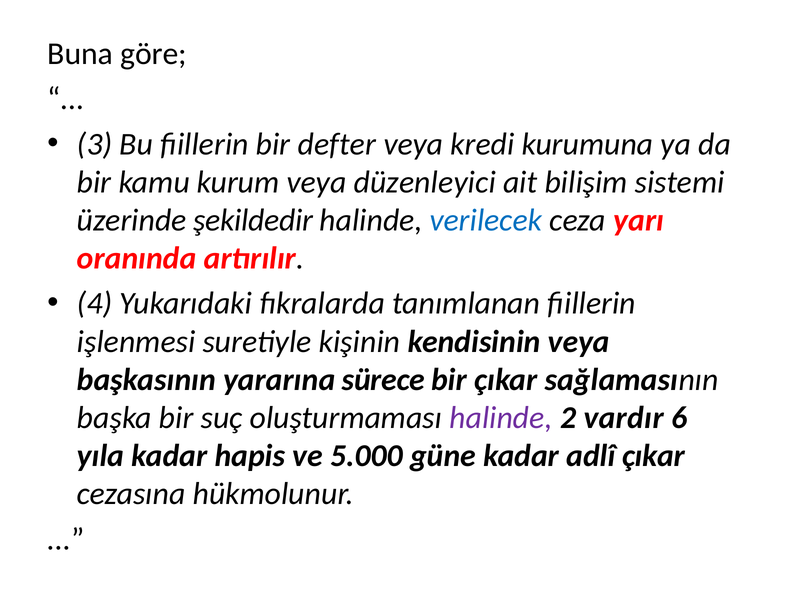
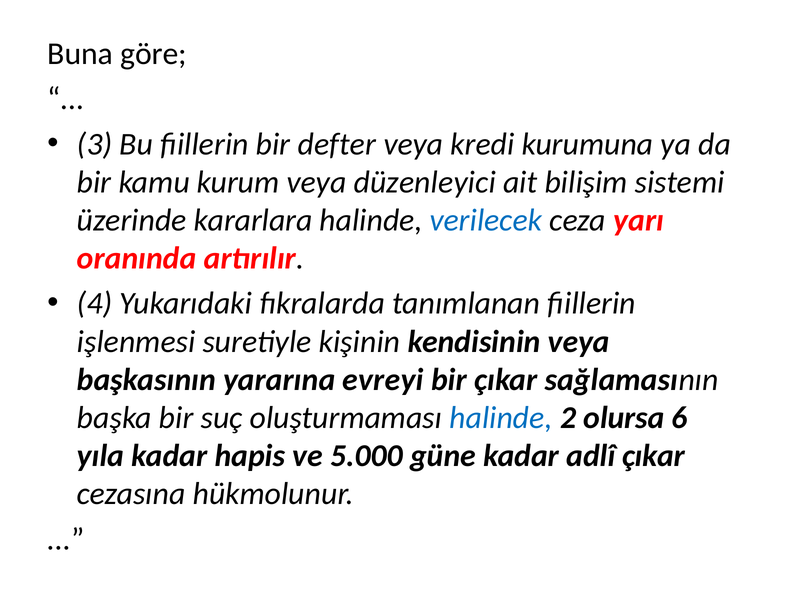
şekildedir: şekildedir -> kararlara
sürece: sürece -> evreyi
halinde at (501, 418) colour: purple -> blue
vardır: vardır -> olursa
